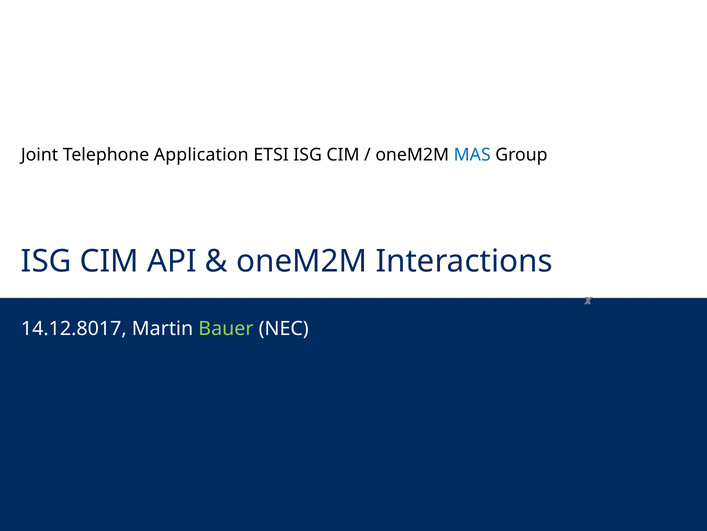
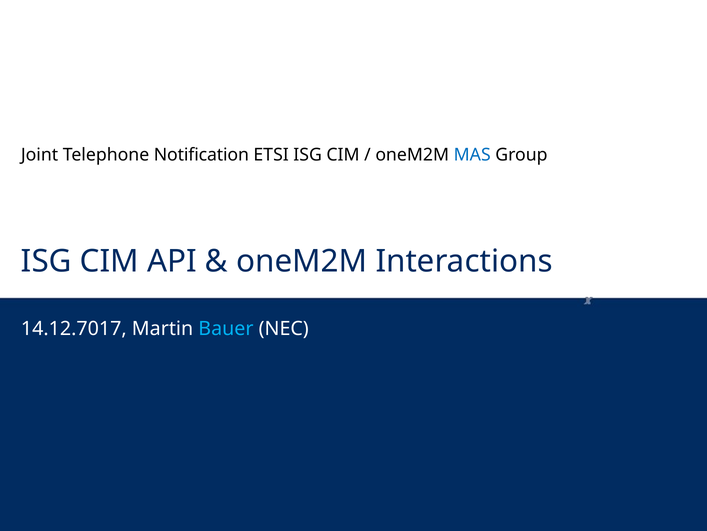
Application: Application -> Notification
14.12.8017: 14.12.8017 -> 14.12.7017
Bauer colour: light green -> light blue
